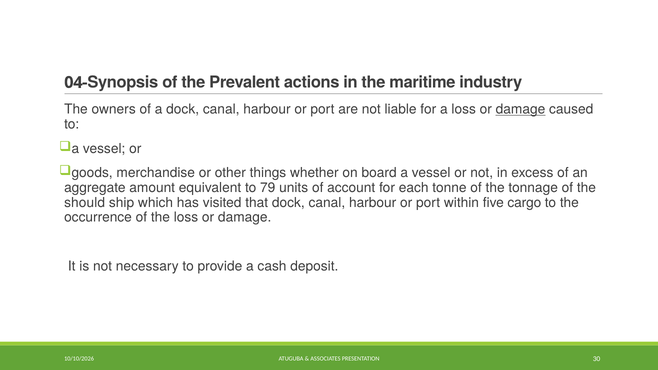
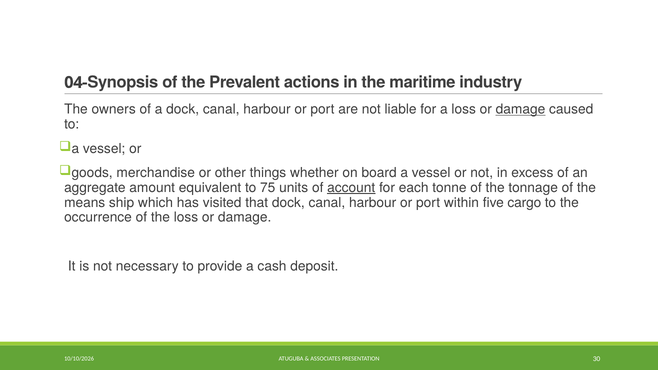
79: 79 -> 75
account underline: none -> present
should: should -> means
